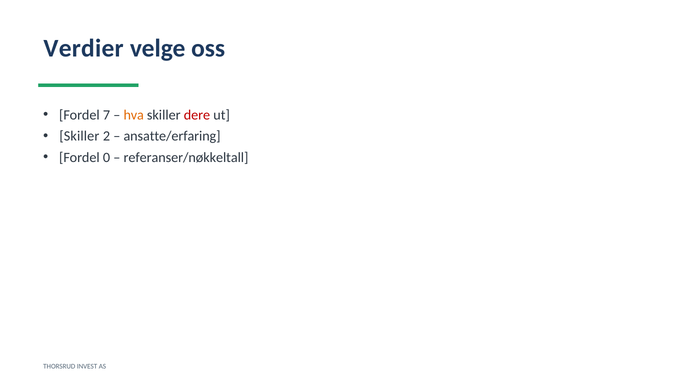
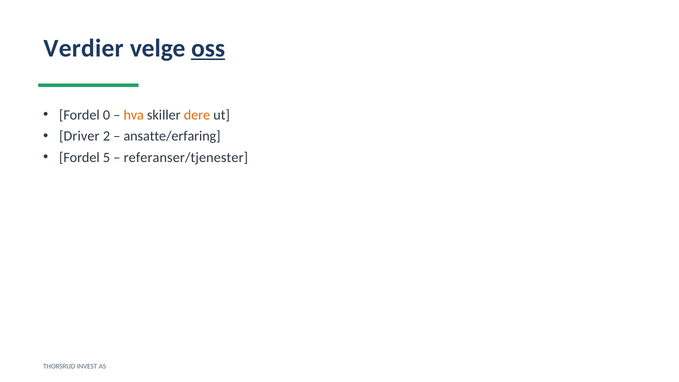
oss underline: none -> present
7: 7 -> 0
dere colour: red -> orange
Skiller at (79, 136): Skiller -> Driver
0: 0 -> 5
referanser/nøkkeltall: referanser/nøkkeltall -> referanser/tjenester
